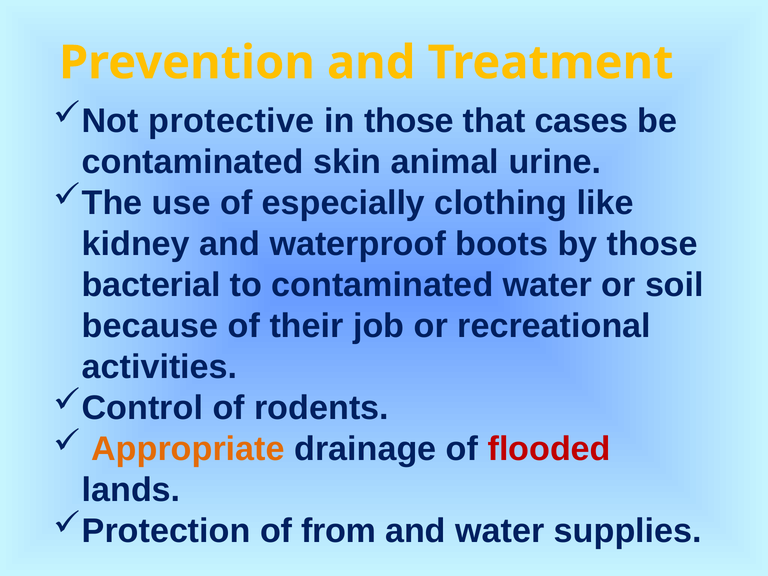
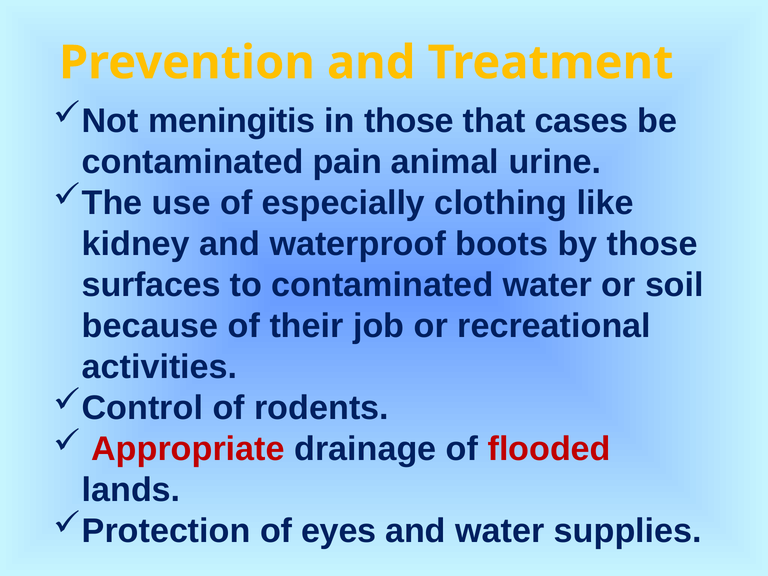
protective: protective -> meningitis
skin: skin -> pain
bacterial: bacterial -> surfaces
Appropriate colour: orange -> red
from: from -> eyes
